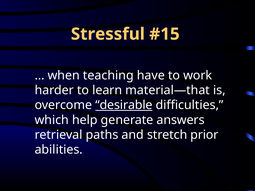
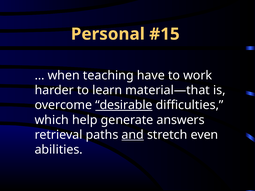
Stressful: Stressful -> Personal
and underline: none -> present
prior: prior -> even
